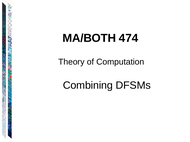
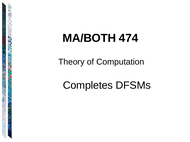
Combining: Combining -> Completes
